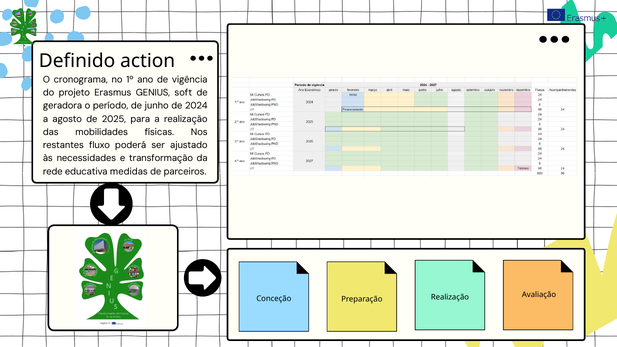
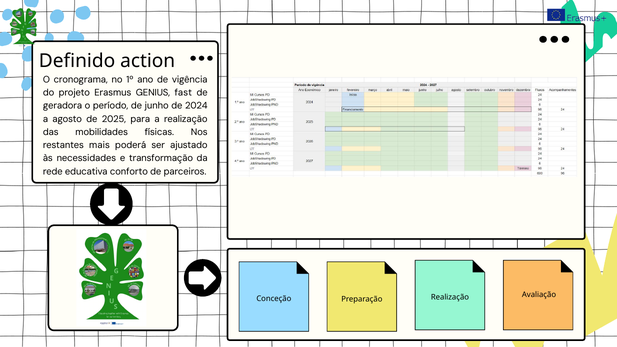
soft: soft -> fast
fluxo: fluxo -> mais
medidas: medidas -> conforto
